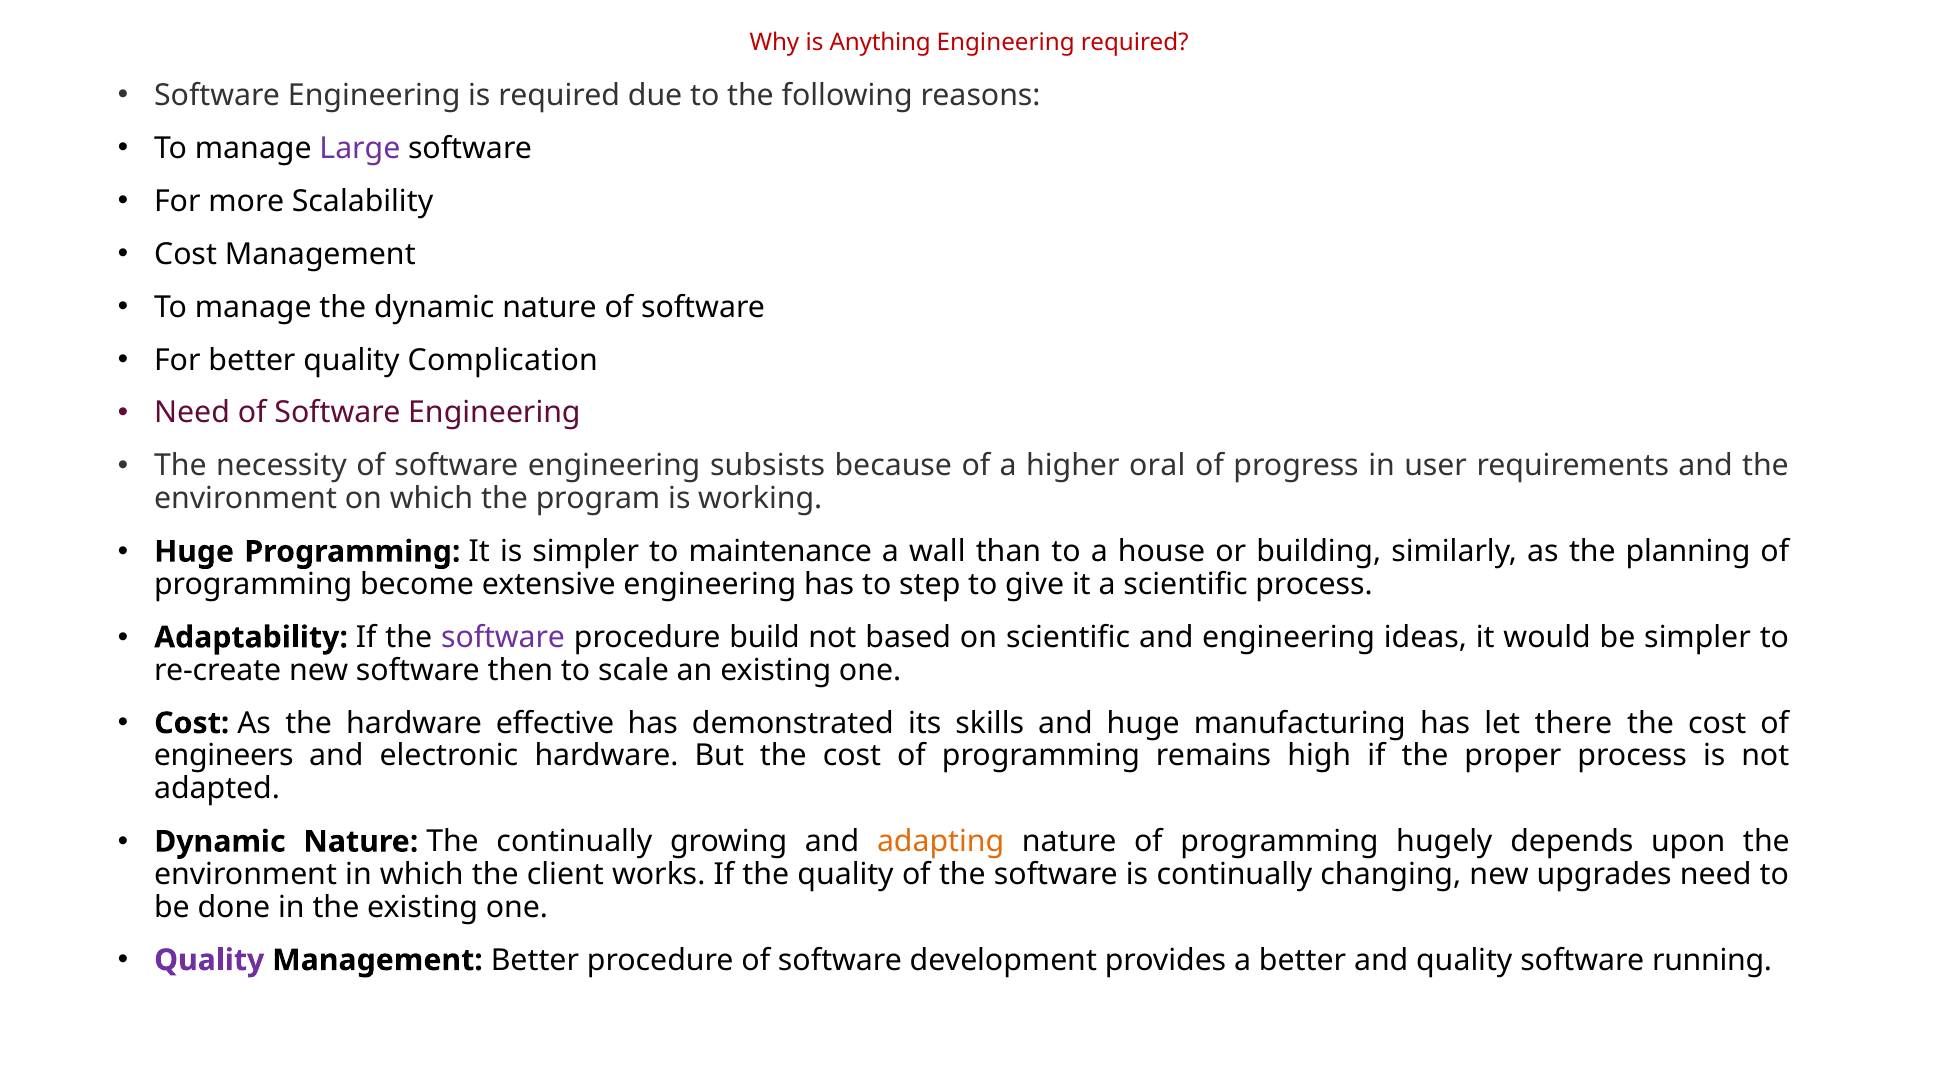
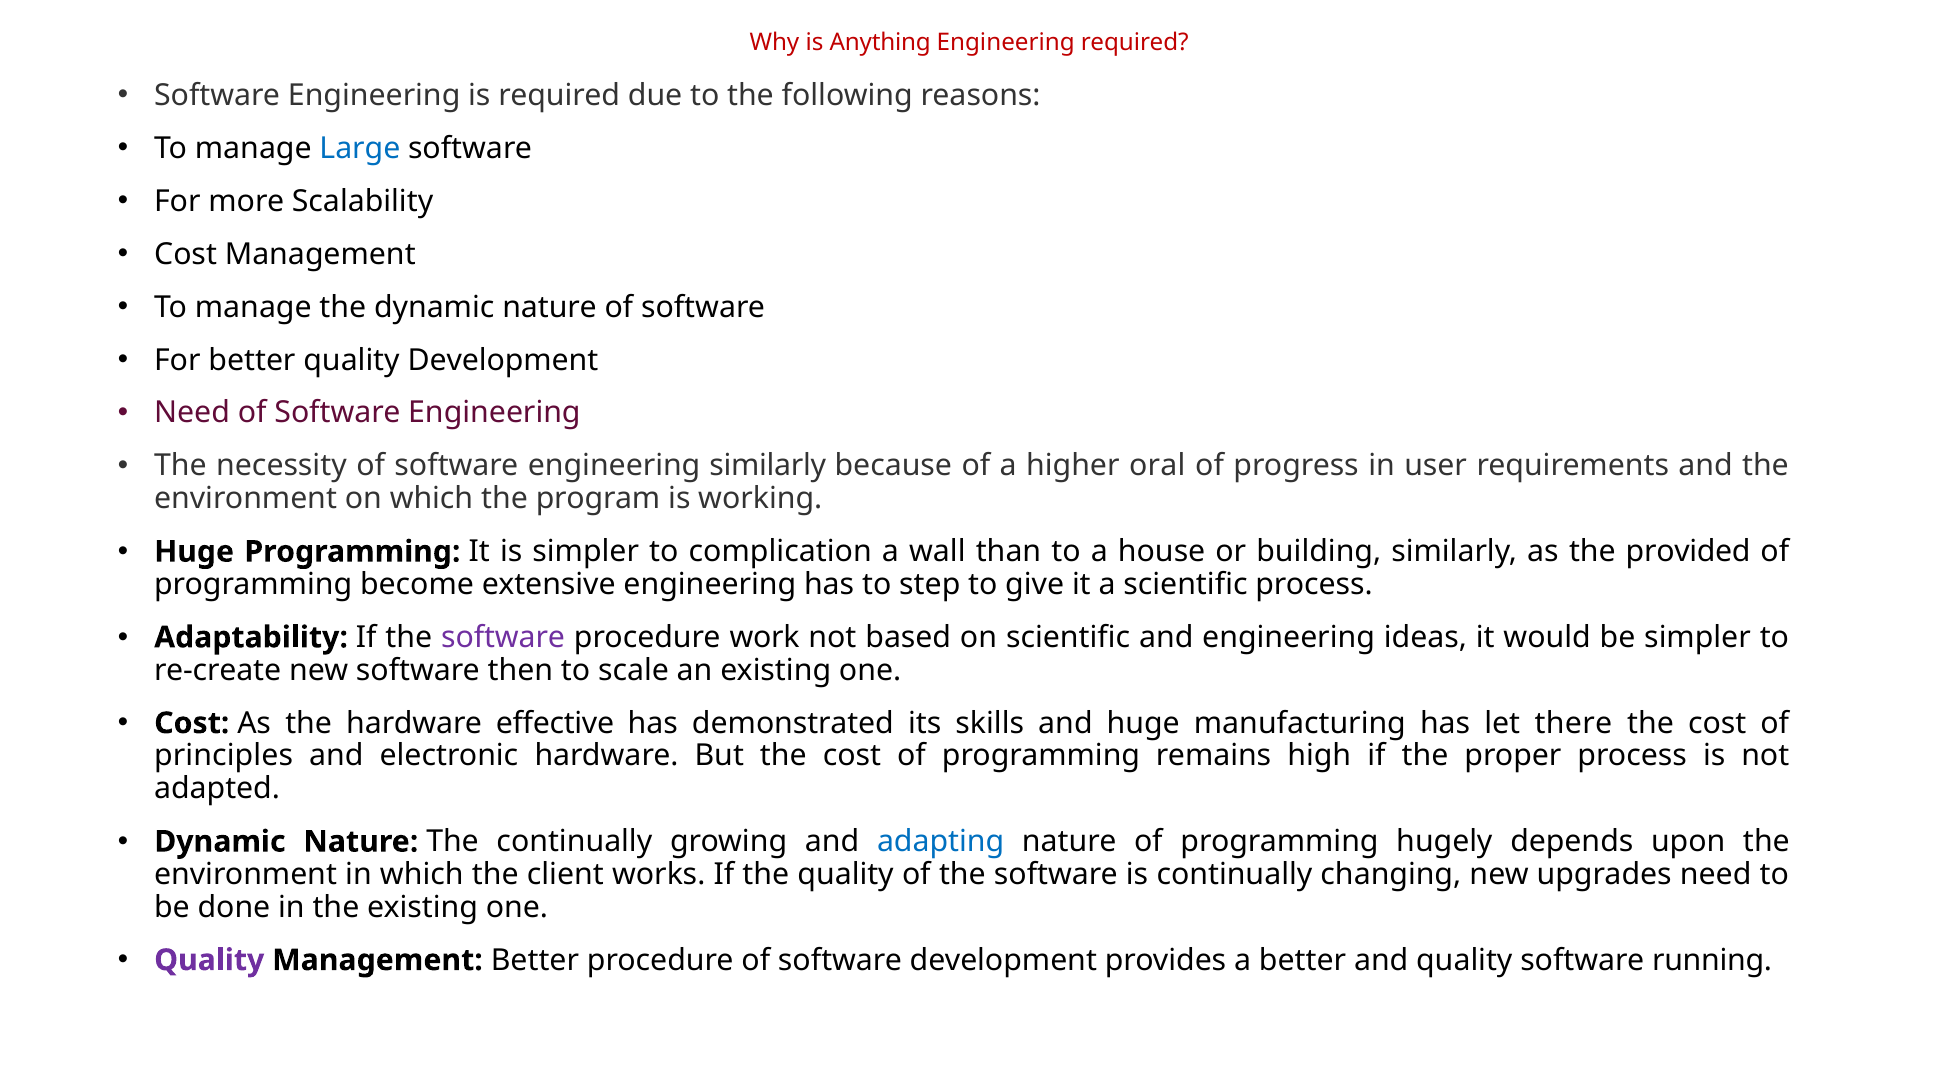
Large colour: purple -> blue
quality Complication: Complication -> Development
engineering subsists: subsists -> similarly
maintenance: maintenance -> complication
planning: planning -> provided
build: build -> work
engineers: engineers -> principles
adapting colour: orange -> blue
